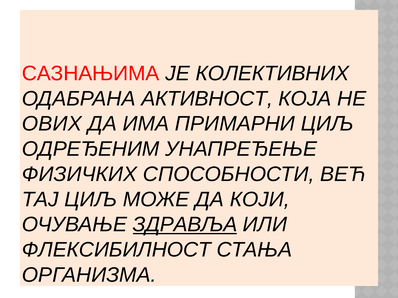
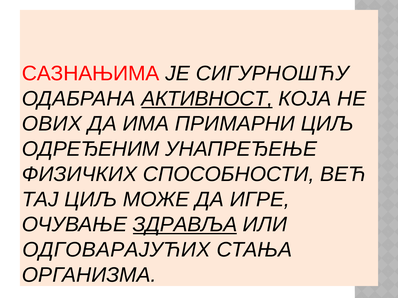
КОЛЕКТИВНИХ: КОЛЕКТИВНИХ -> СИГУРНОШЋУ
АКТИВНОСТ underline: none -> present
КОЈИ: КОЈИ -> ИГРЕ
ФЛЕКСИБИЛНОСТ: ФЛЕКСИБИЛНОСТ -> ОДГОВАРАЈУЋИХ
